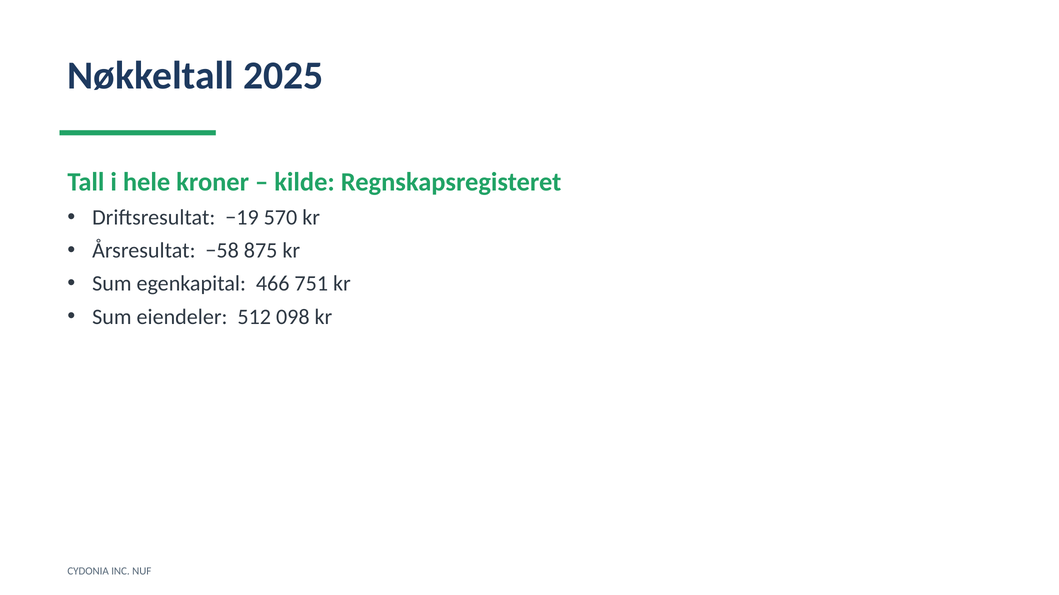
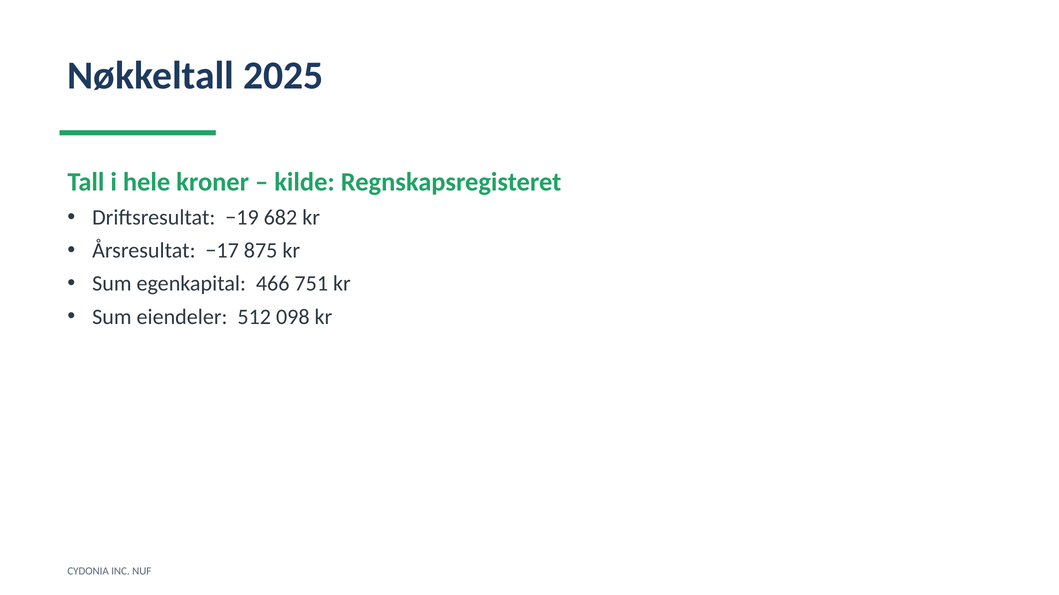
570: 570 -> 682
−58: −58 -> −17
